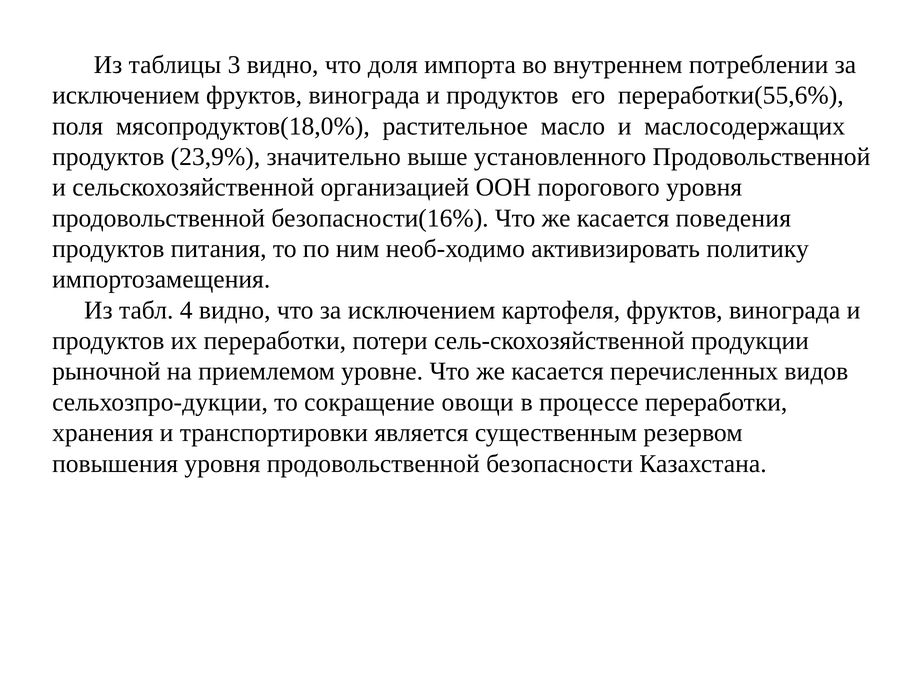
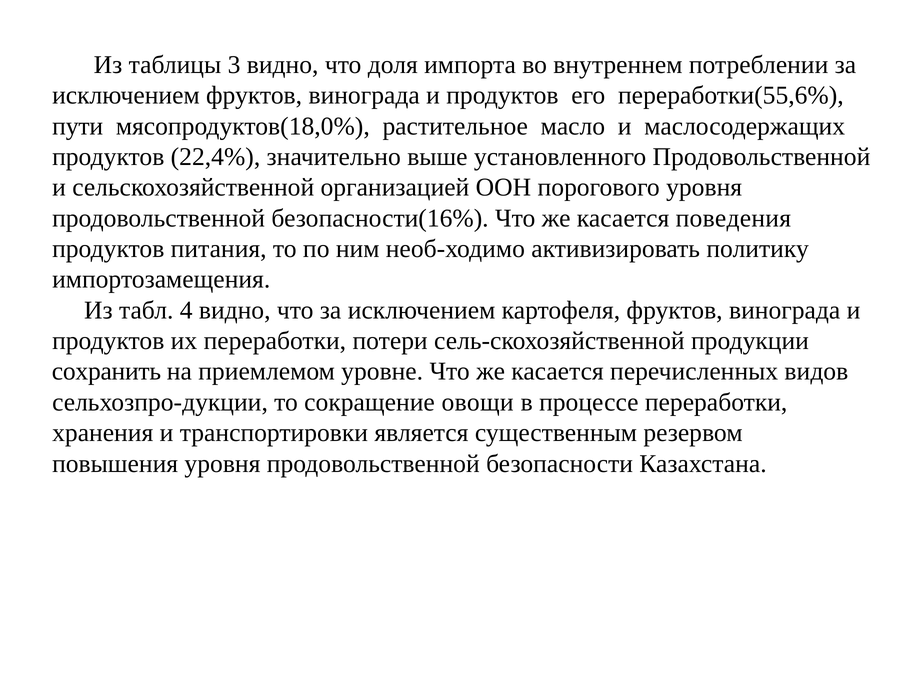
поля: поля -> пути
23,9%: 23,9% -> 22,4%
рыночной: рыночной -> сохранить
